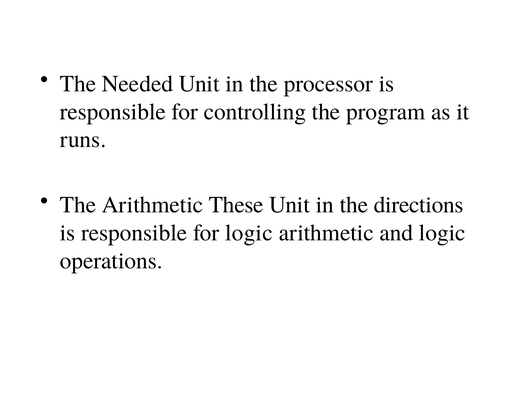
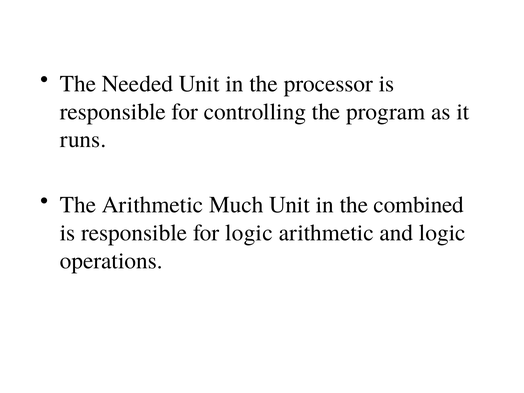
These: These -> Much
directions: directions -> combined
